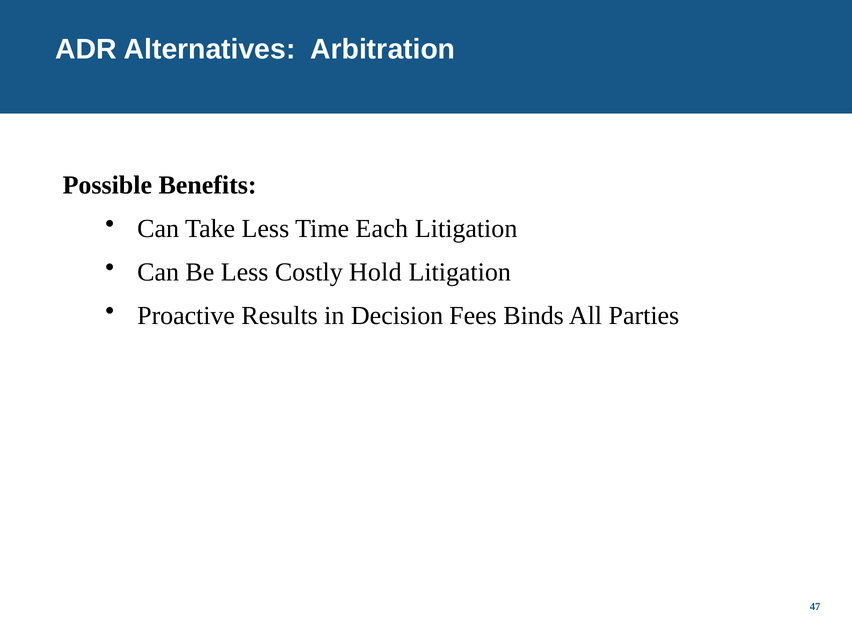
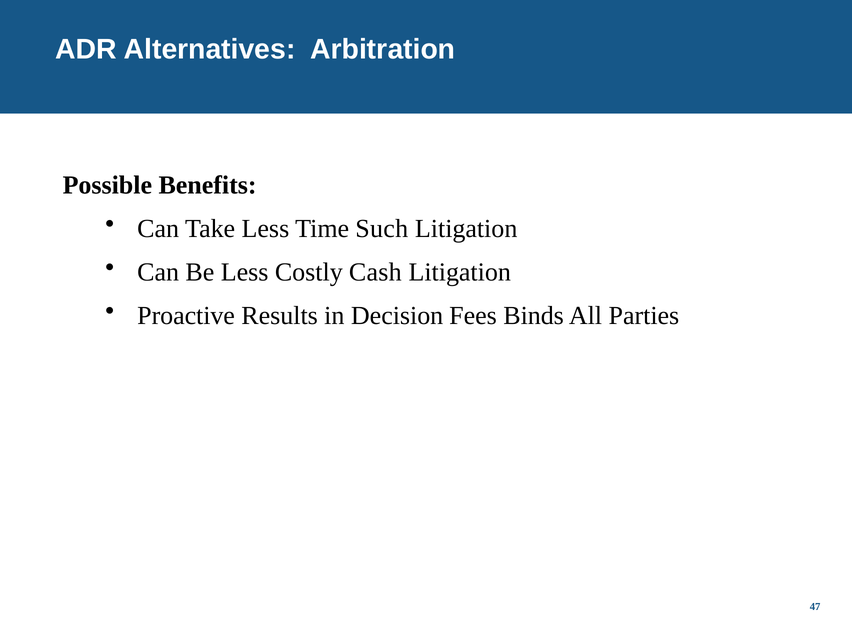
Each: Each -> Such
Hold: Hold -> Cash
